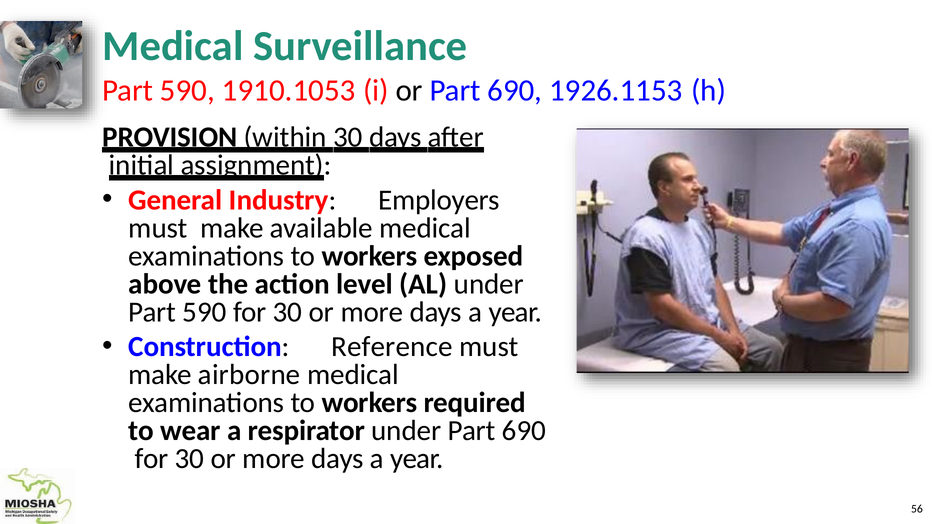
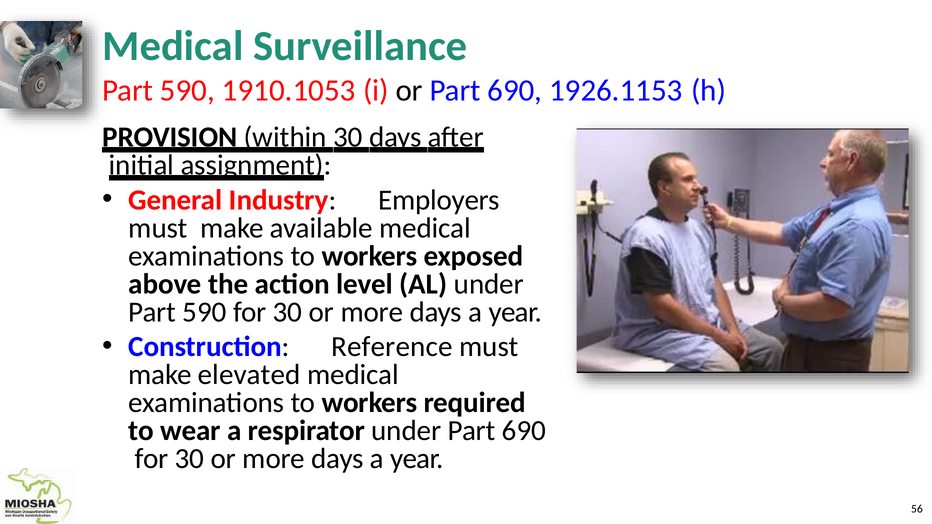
airborne: airborne -> elevated
